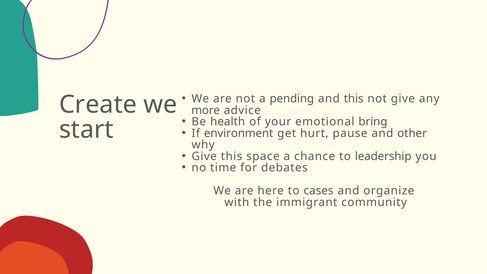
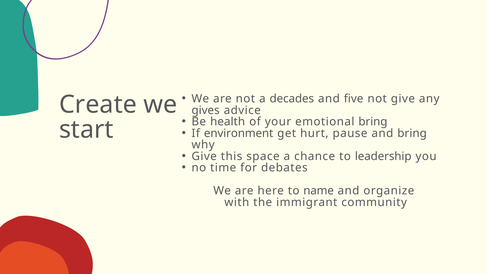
pending: pending -> decades
and this: this -> five
more: more -> gives
and other: other -> bring
cases: cases -> name
